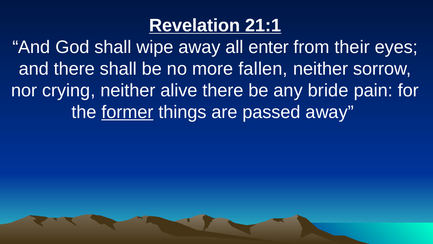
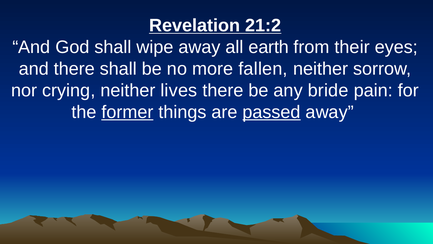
21:1: 21:1 -> 21:2
enter: enter -> earth
alive: alive -> lives
passed underline: none -> present
